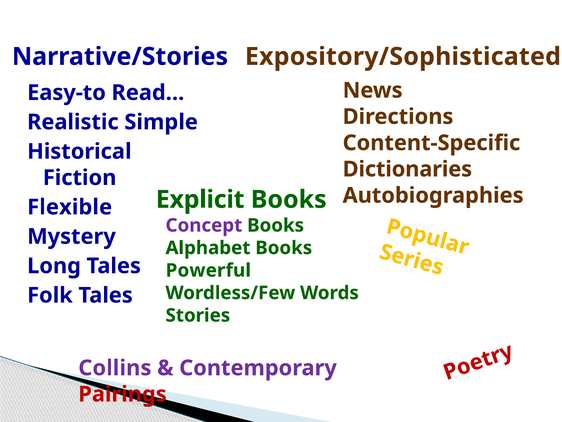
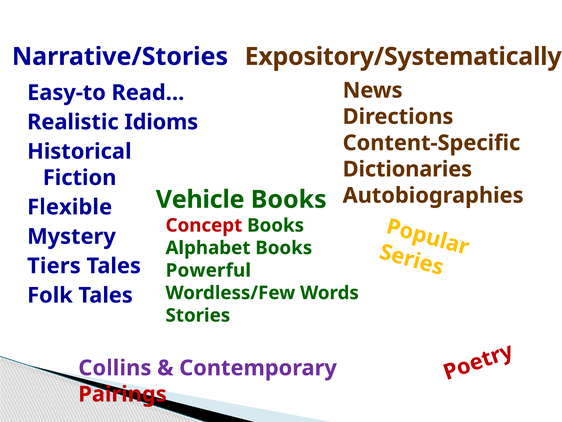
Expository/Sophisticated: Expository/Sophisticated -> Expository/Systematically
Simple: Simple -> Idioms
Explicit: Explicit -> Vehicle
Concept colour: purple -> red
Long: Long -> Tiers
